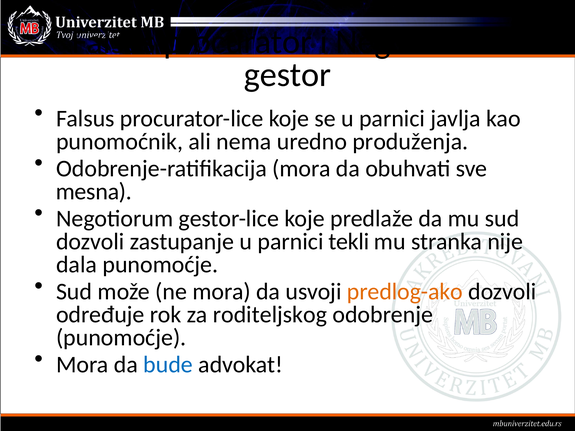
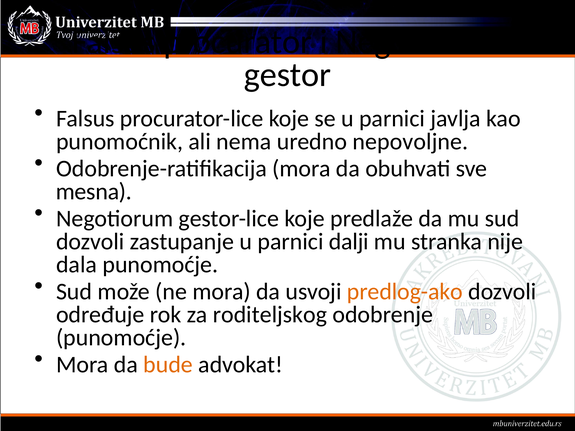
produženja: produženja -> nepovoljne
tekli: tekli -> dalji
bude colour: blue -> orange
